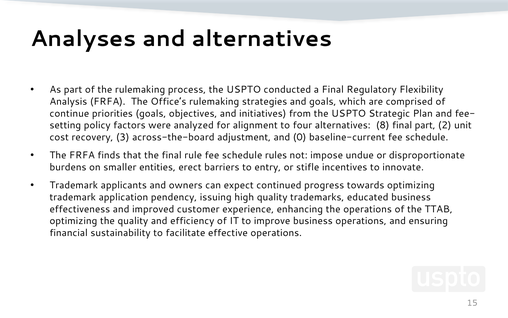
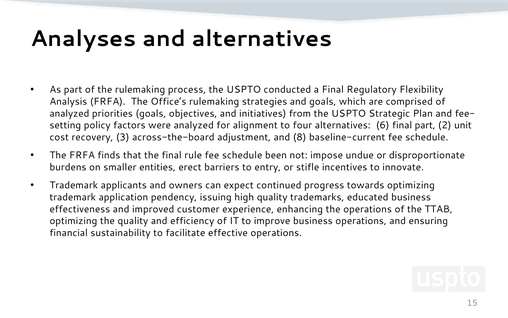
continue at (69, 113): continue -> analyzed
8: 8 -> 6
0: 0 -> 8
rules: rules -> been
